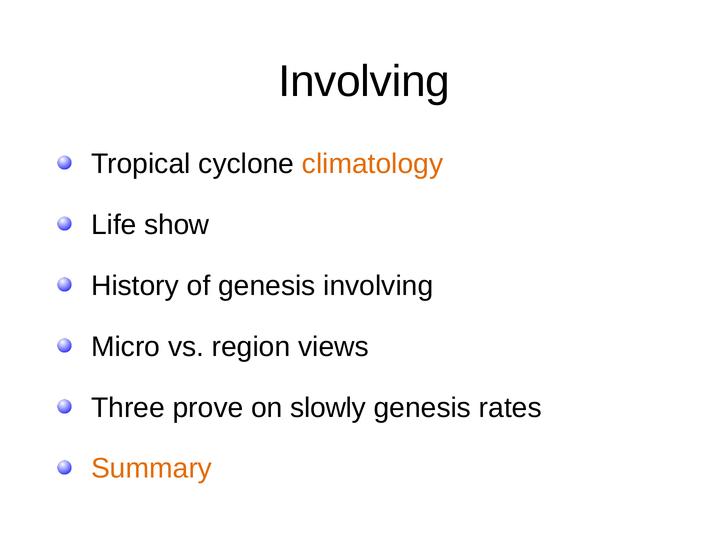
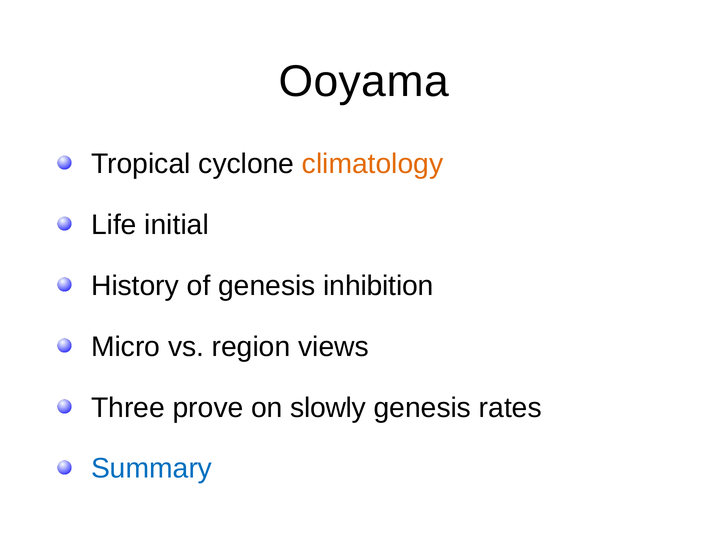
Involving at (364, 82): Involving -> Ooyama
show: show -> initial
genesis involving: involving -> inhibition
Summary colour: orange -> blue
